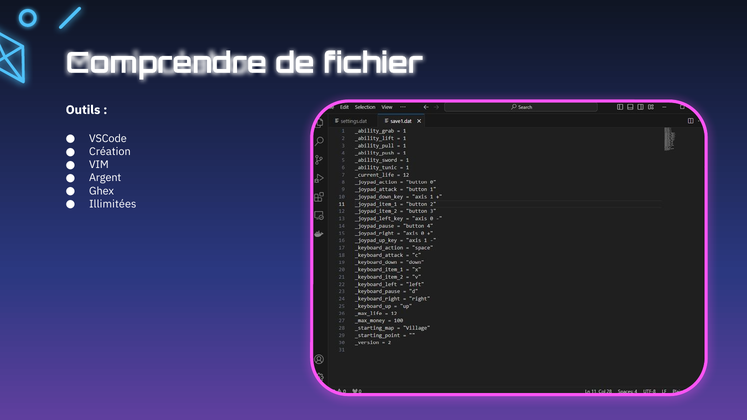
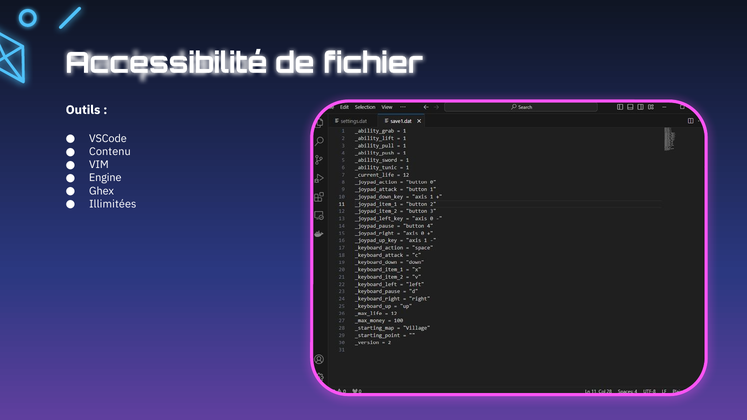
Comprendre: Comprendre -> Accessibilité
Création: Création -> Contenu
Argent: Argent -> Engine
